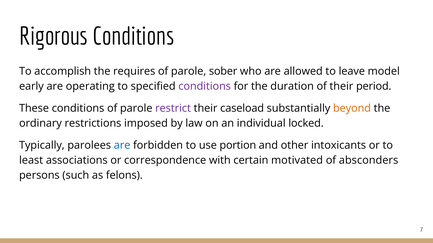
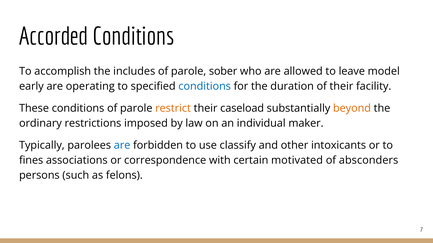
Rigorous: Rigorous -> Accorded
requires: requires -> includes
conditions at (205, 86) colour: purple -> blue
period: period -> facility
restrict colour: purple -> orange
locked: locked -> maker
portion: portion -> classify
least: least -> fines
